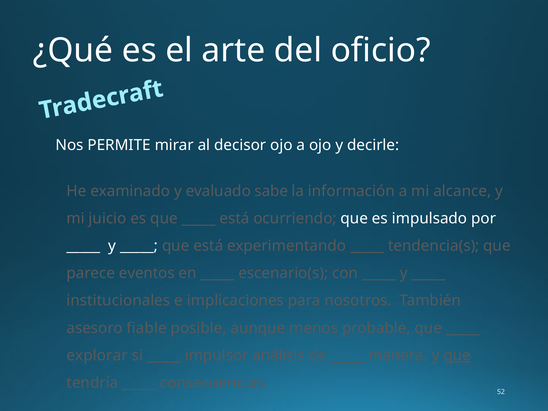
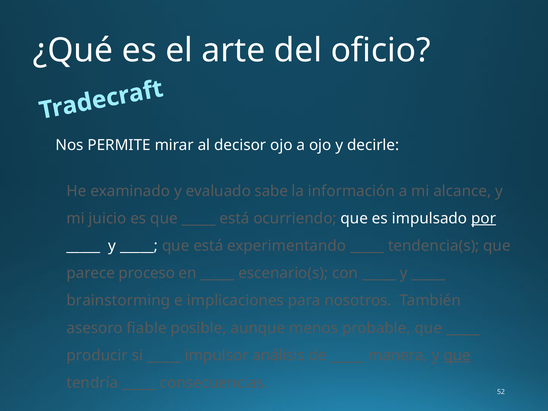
por underline: none -> present
eventos: eventos -> proceso
institucionales: institucionales -> brainstorming
explorar: explorar -> producir
